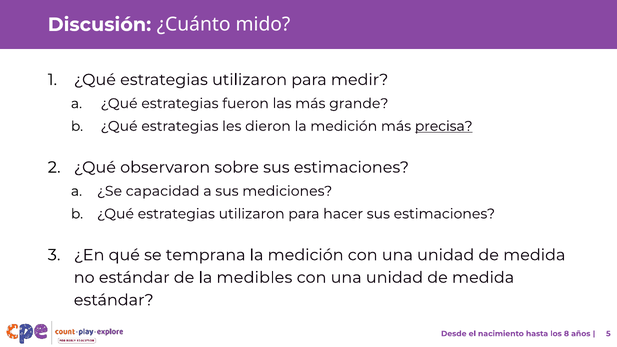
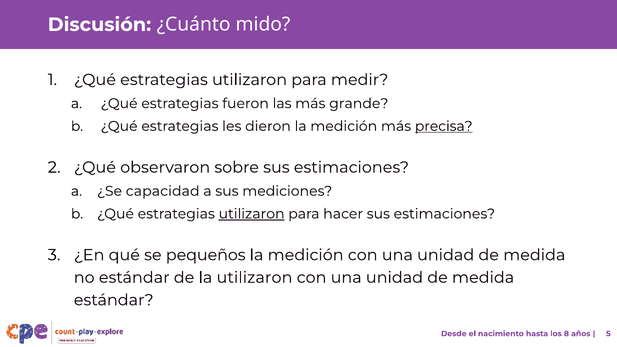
utilizaron at (252, 214) underline: none -> present
temprana: temprana -> pequeños
la medibles: medibles -> utilizaron
